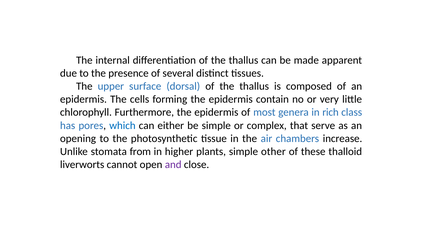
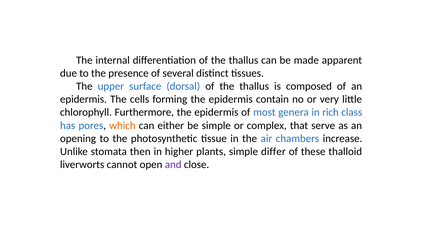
which colour: blue -> orange
from: from -> then
other: other -> differ
